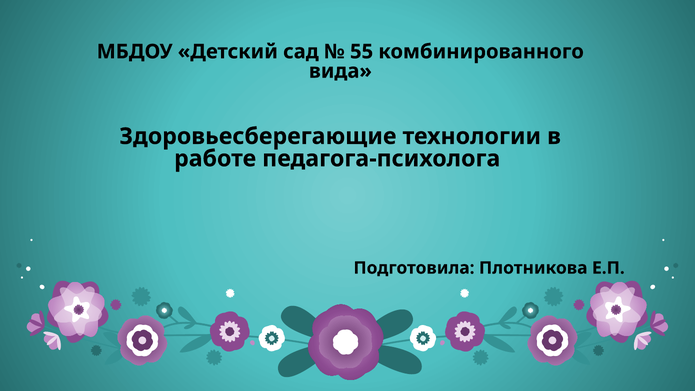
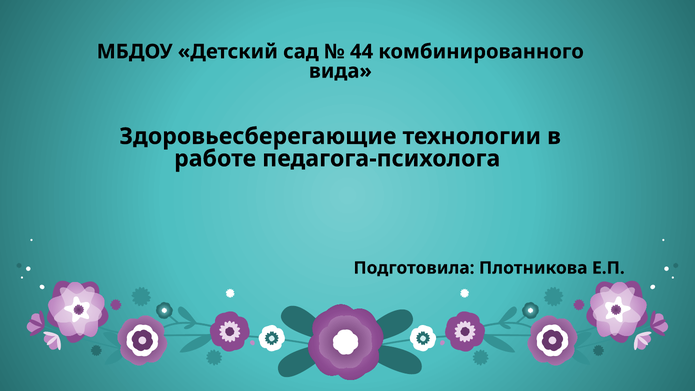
55: 55 -> 44
